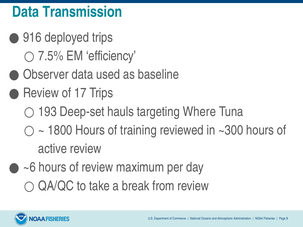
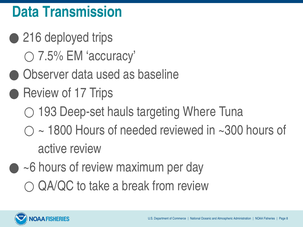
916: 916 -> 216
efficiency: efficiency -> accuracy
training: training -> needed
